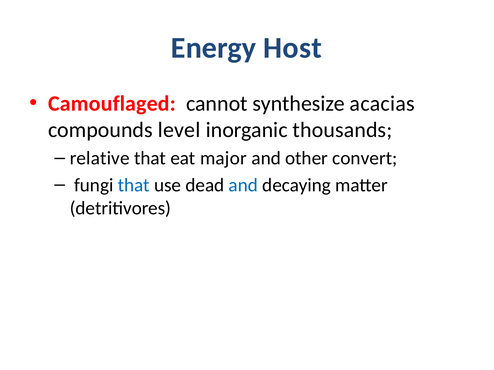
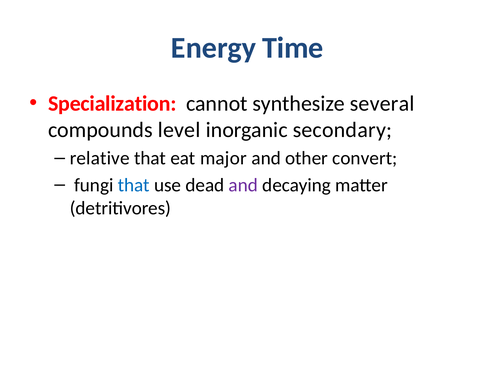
Host: Host -> Time
Camouflaged: Camouflaged -> Specialization
acacias: acacias -> several
thousands: thousands -> secondary
and at (243, 185) colour: blue -> purple
